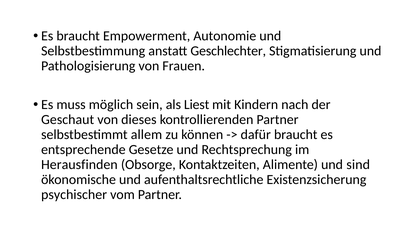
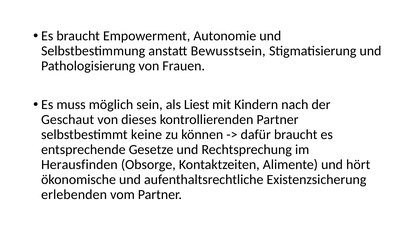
Geschlechter: Geschlechter -> Bewusstsein
allem: allem -> keine
sind: sind -> hört
psychischer: psychischer -> erlebenden
